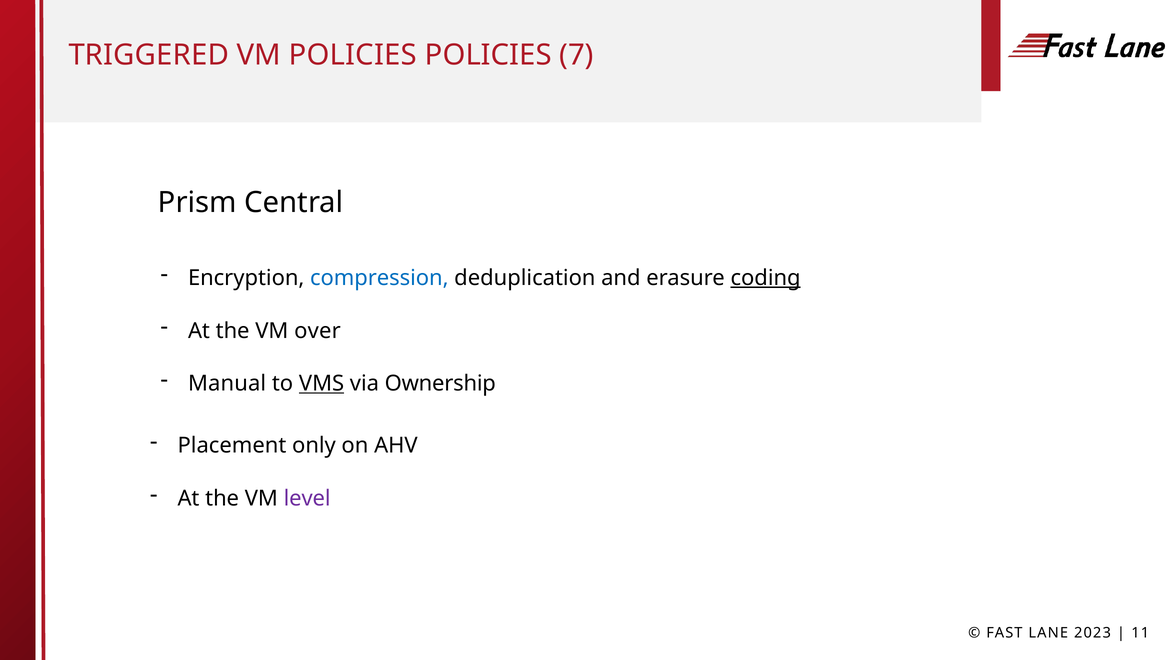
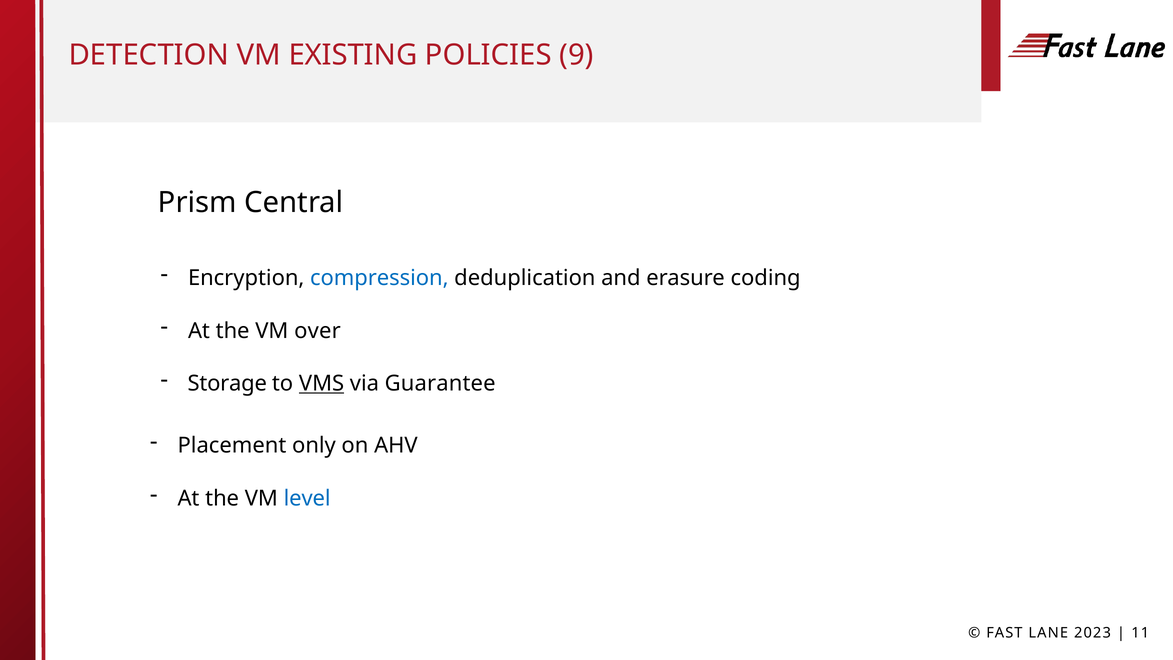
TRIGGERED: TRIGGERED -> DETECTION
VM POLICIES: POLICIES -> EXISTING
7: 7 -> 9
coding underline: present -> none
Manual: Manual -> Storage
Ownership: Ownership -> Guarantee
level colour: purple -> blue
